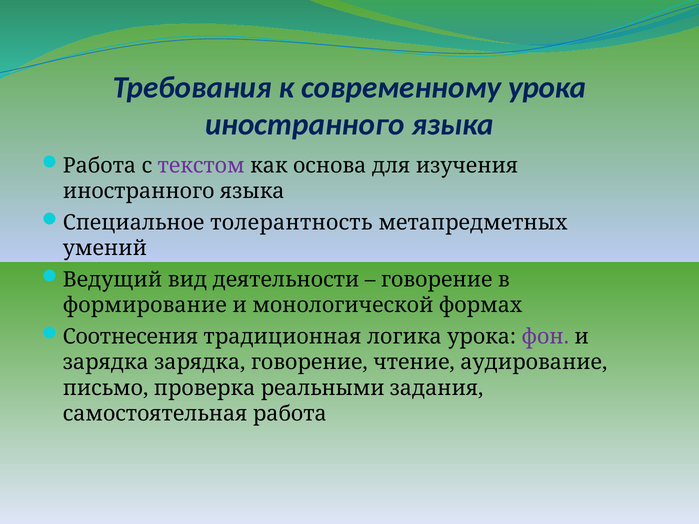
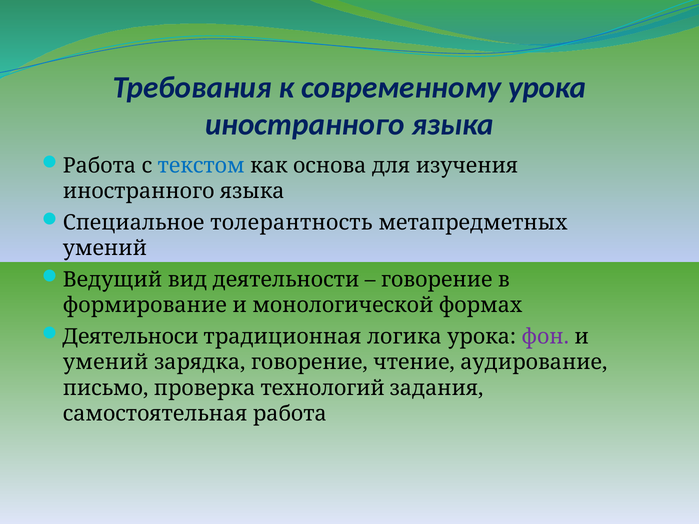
текстом colour: purple -> blue
Соотнесения: Соотнесения -> Деятельноси
зарядка at (106, 363): зарядка -> умений
реальными: реальными -> технологий
